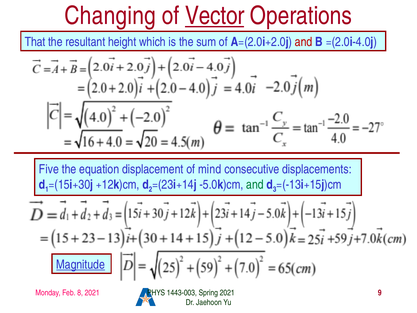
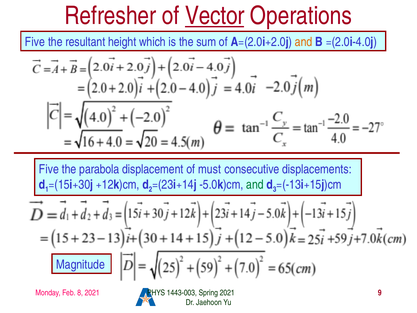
Changing: Changing -> Refresher
That at (35, 42): That -> Five
and at (304, 42) colour: red -> orange
equation: equation -> parabola
mind: mind -> must
Magnitude underline: present -> none
